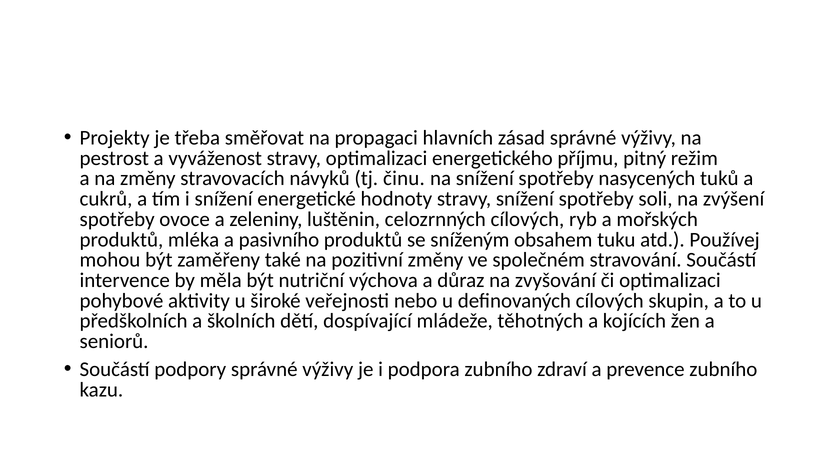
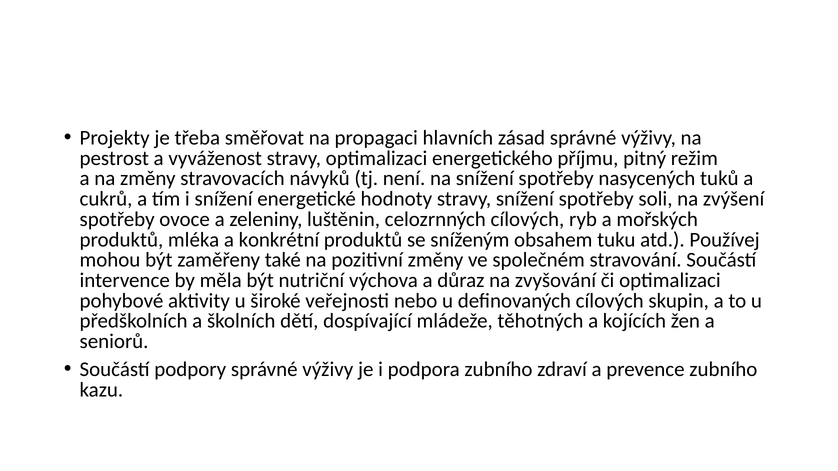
činu: činu -> není
pasivního: pasivního -> konkrétní
